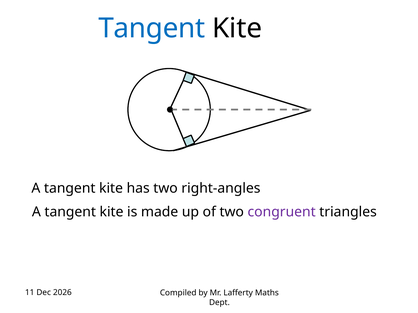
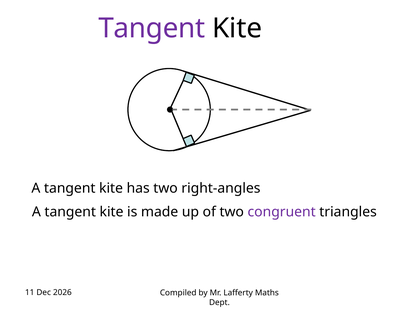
Tangent at (152, 28) colour: blue -> purple
